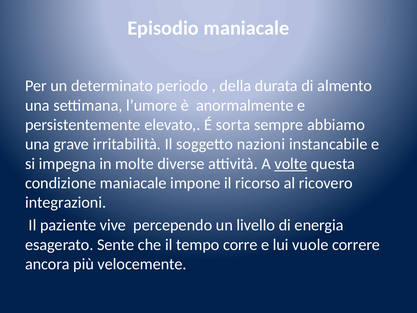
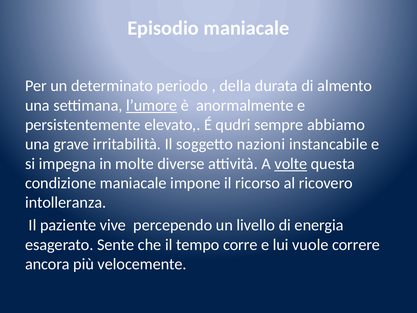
l’umore underline: none -> present
sorta: sorta -> qudri
integrazioni: integrazioni -> intolleranza
